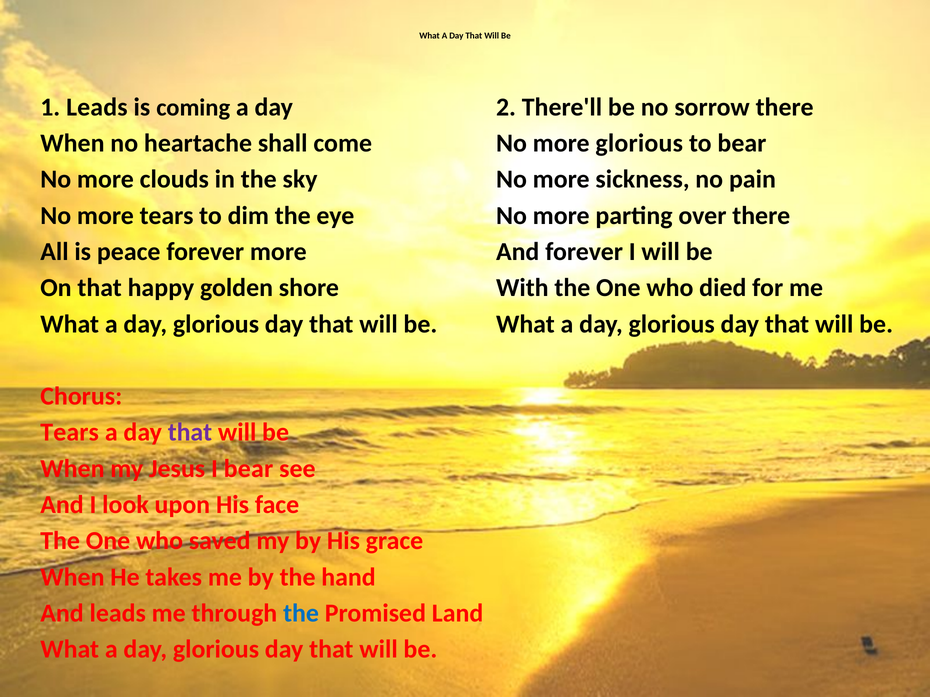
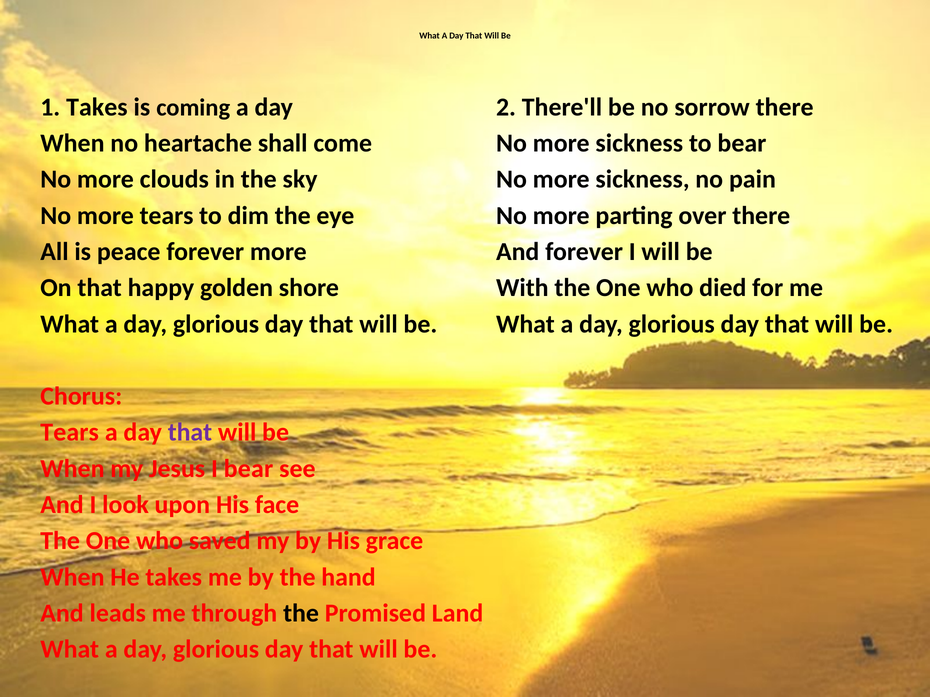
1 Leads: Leads -> Takes
glorious at (639, 143): glorious -> sickness
the at (301, 614) colour: blue -> black
